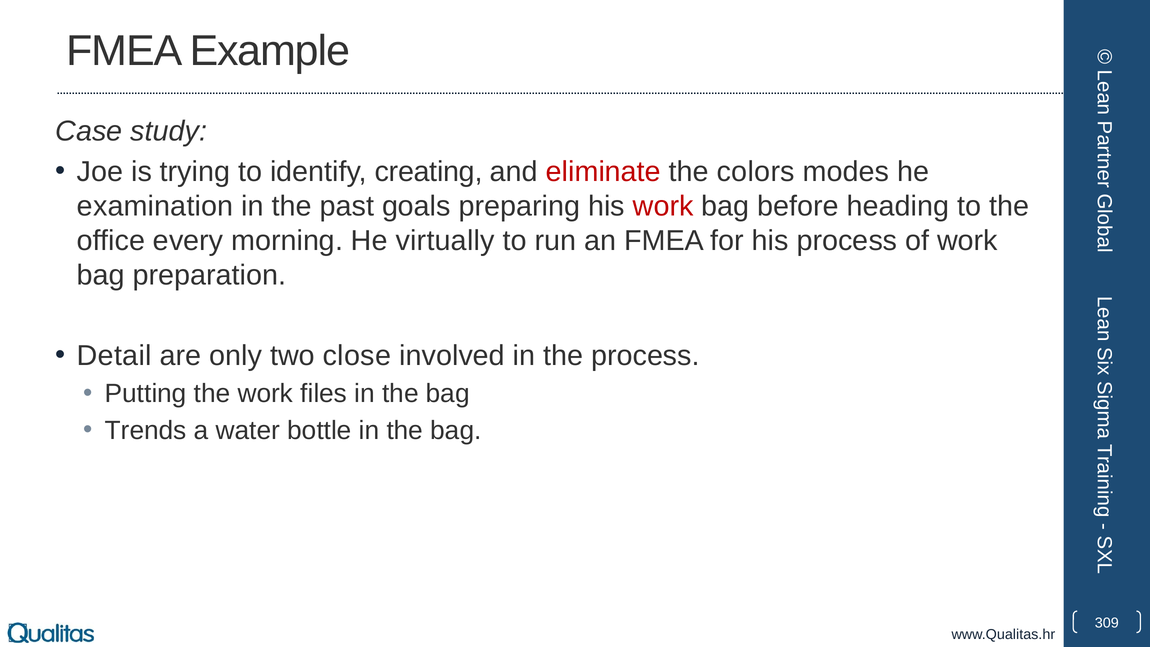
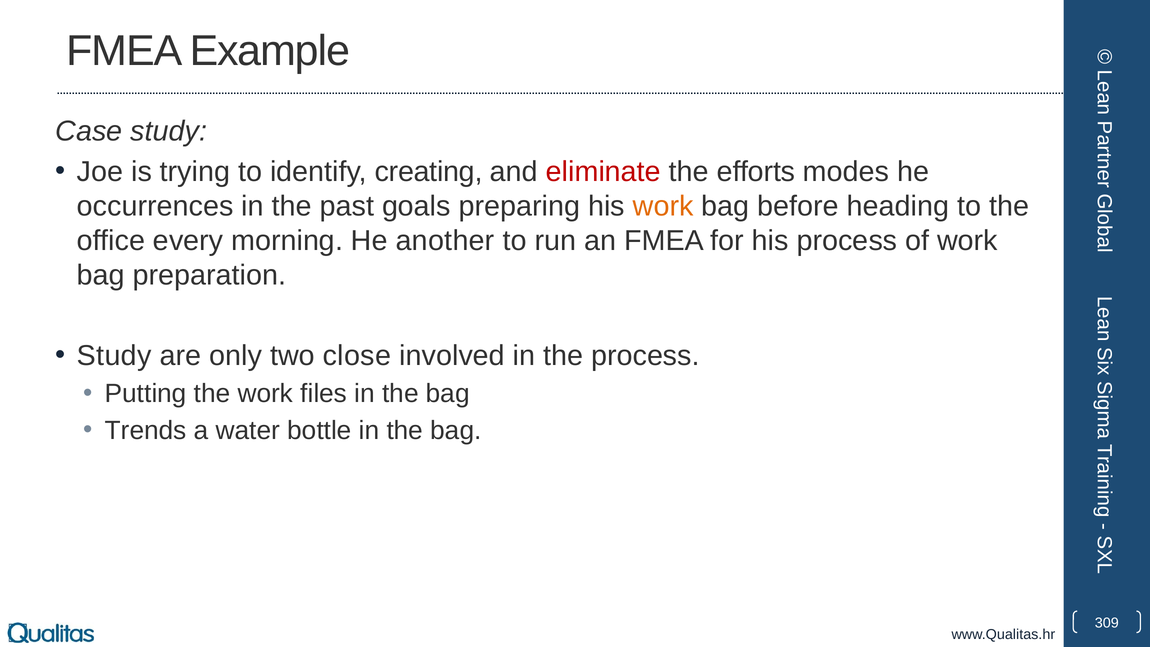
colors: colors -> efforts
examination: examination -> occurrences
work at (663, 206) colour: red -> orange
virtually: virtually -> another
Detail at (114, 356): Detail -> Study
